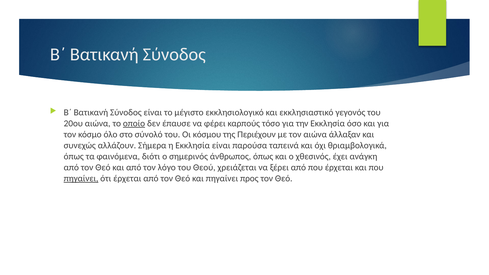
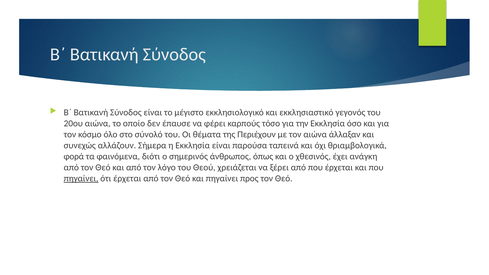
οποίο underline: present -> none
κόσμου: κόσμου -> θέματα
όπως at (74, 156): όπως -> φορά
